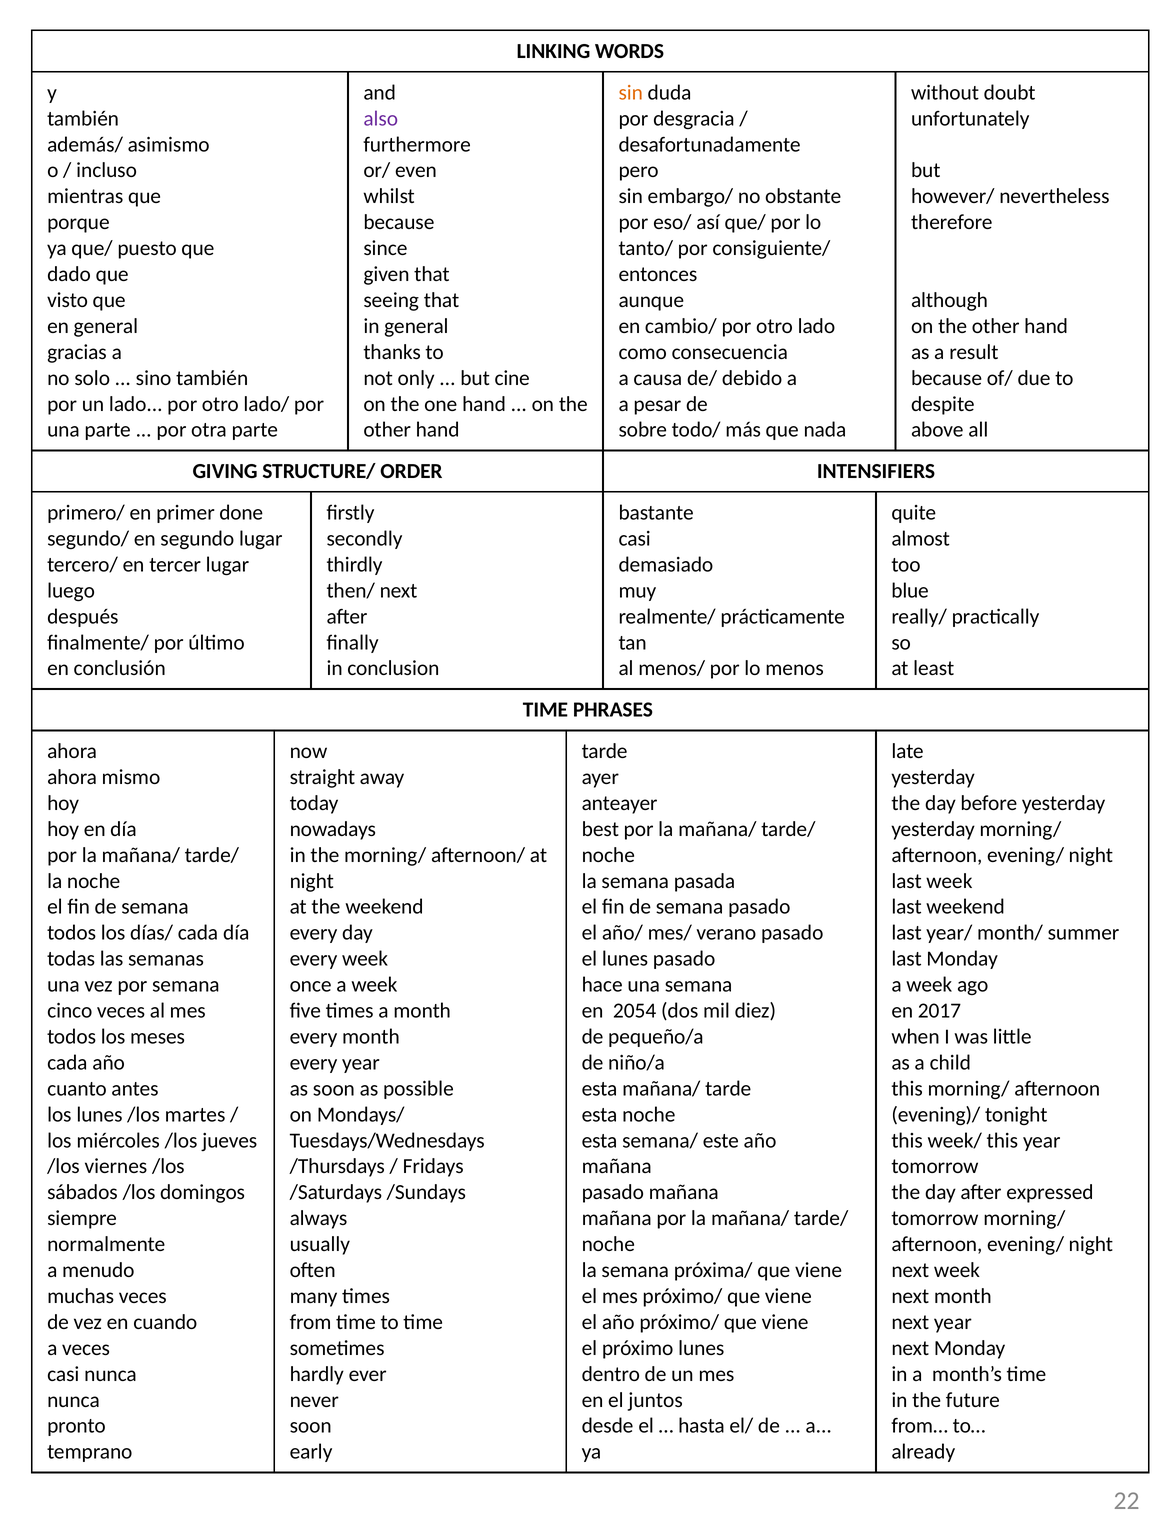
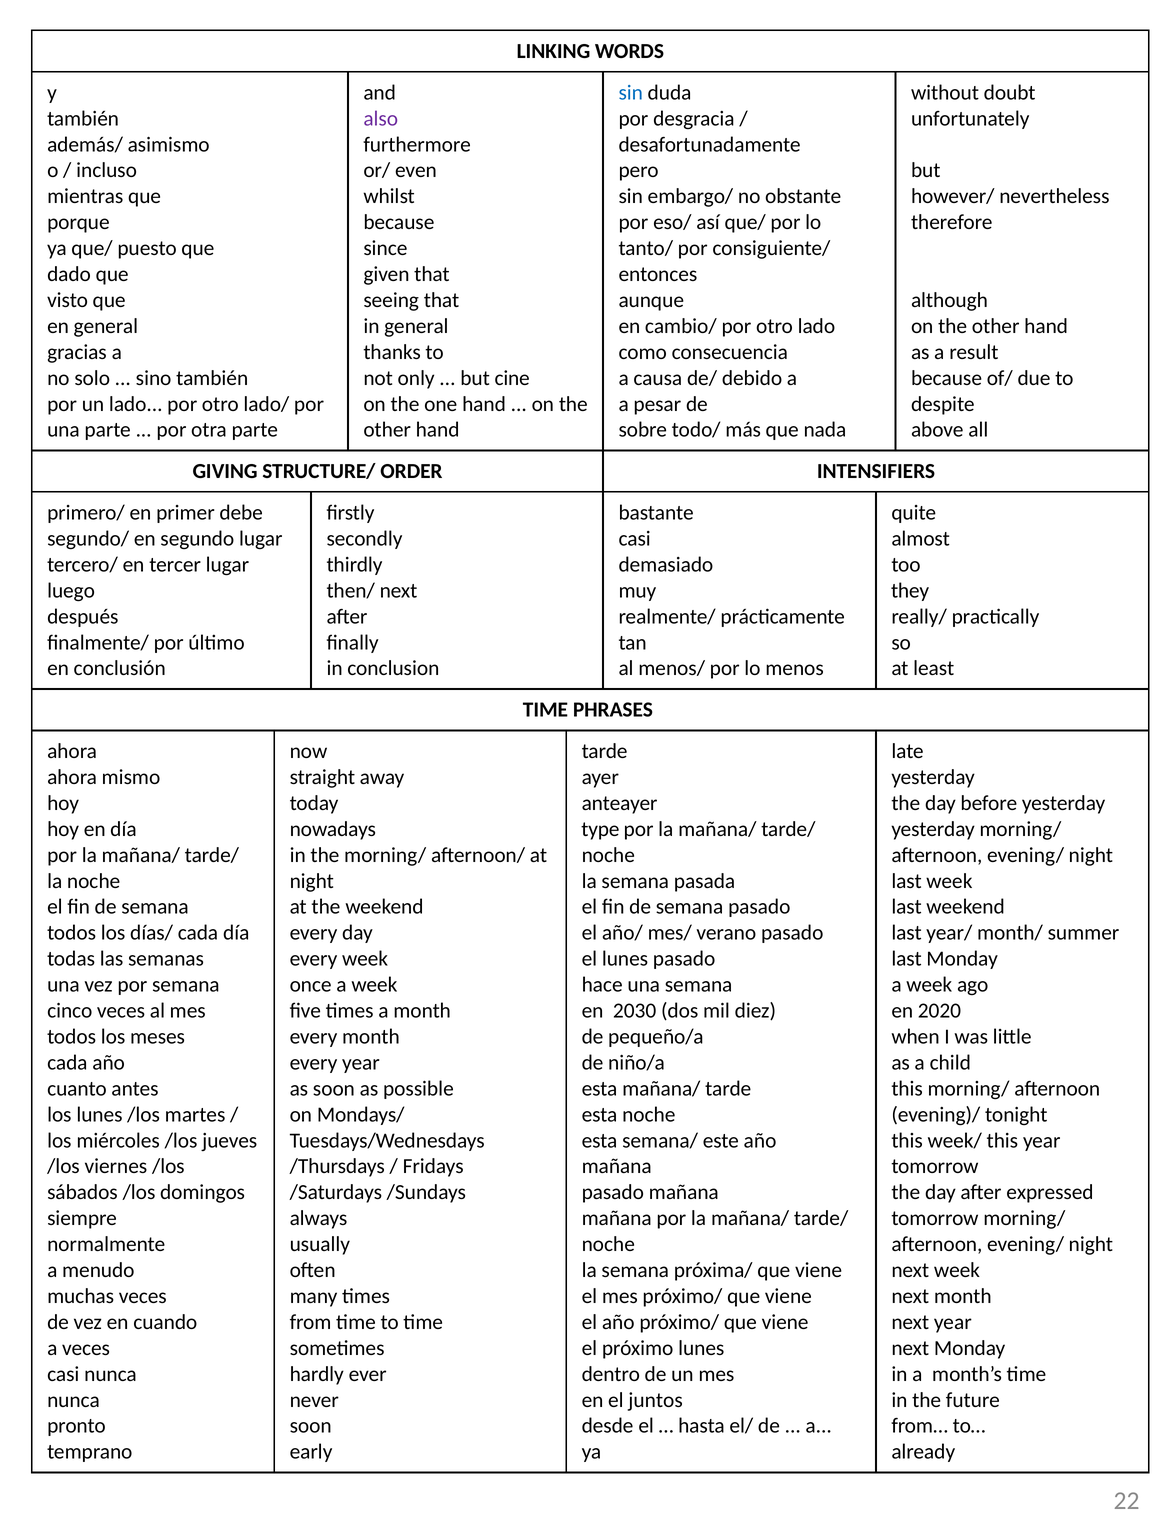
sin at (631, 93) colour: orange -> blue
done: done -> debe
blue: blue -> they
best: best -> type
2054: 2054 -> 2030
2017: 2017 -> 2020
